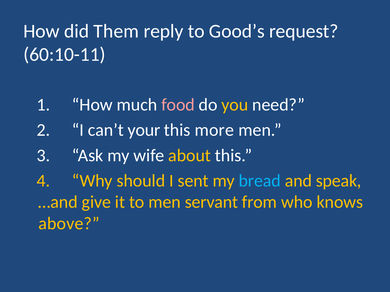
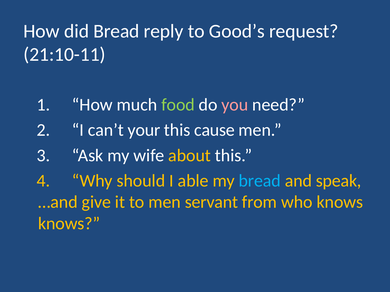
did Them: Them -> Bread
60:10-11: 60:10-11 -> 21:10-11
food colour: pink -> light green
you colour: yellow -> pink
more: more -> cause
sent: sent -> able
above at (69, 224): above -> knows
